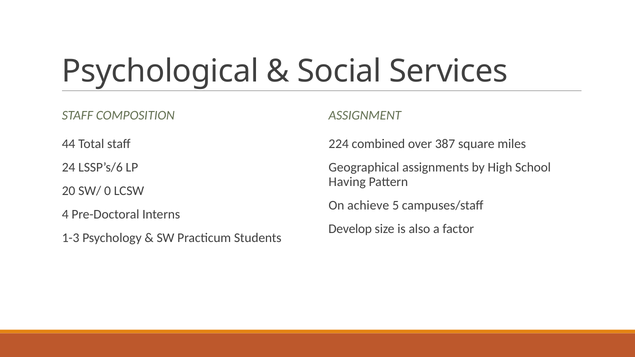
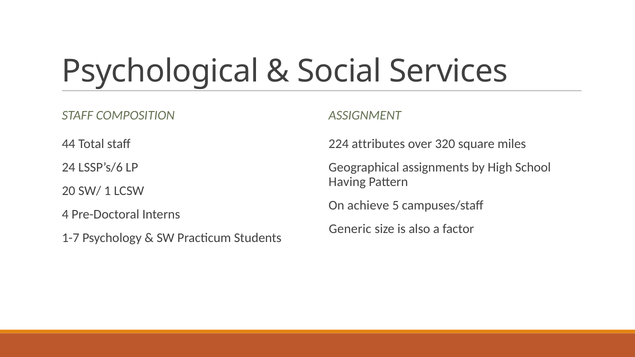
combined: combined -> attributes
387: 387 -> 320
0: 0 -> 1
Develop: Develop -> Generic
1-3: 1-3 -> 1-7
